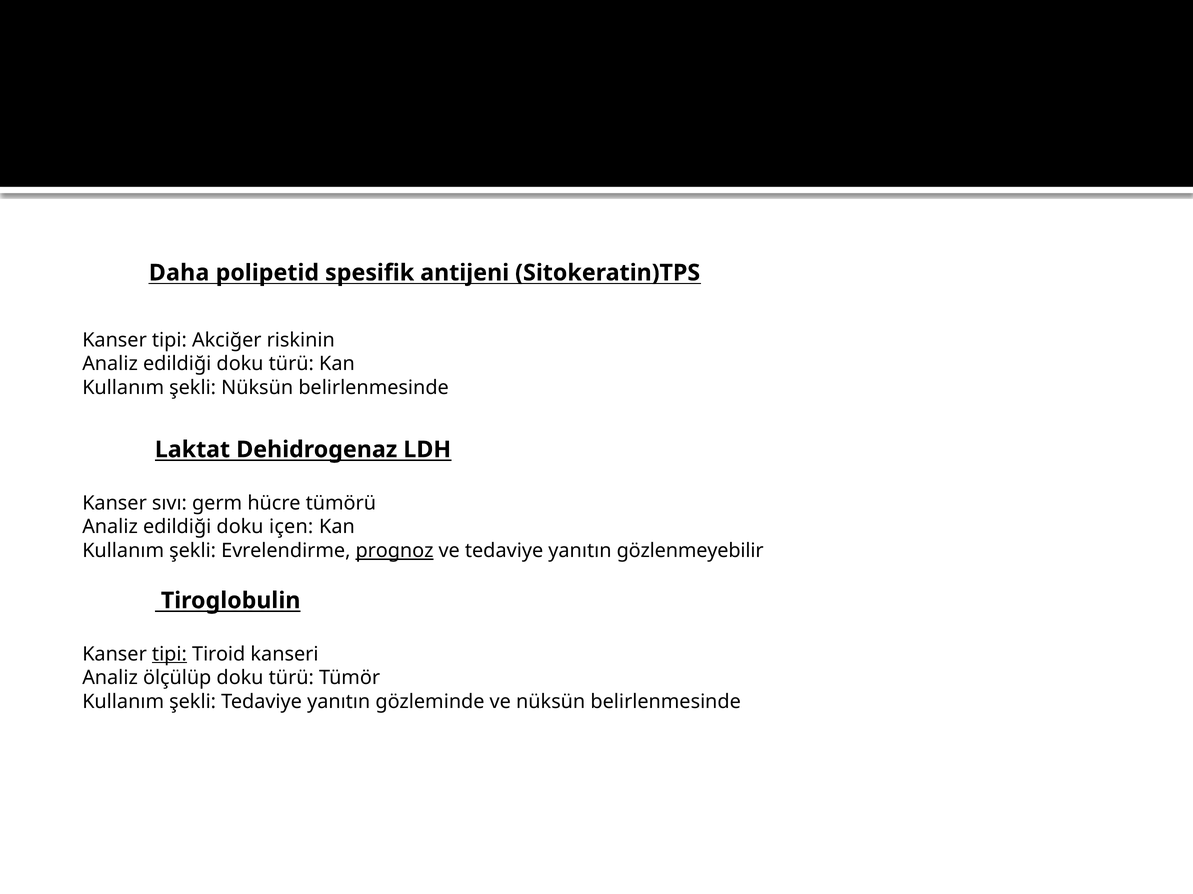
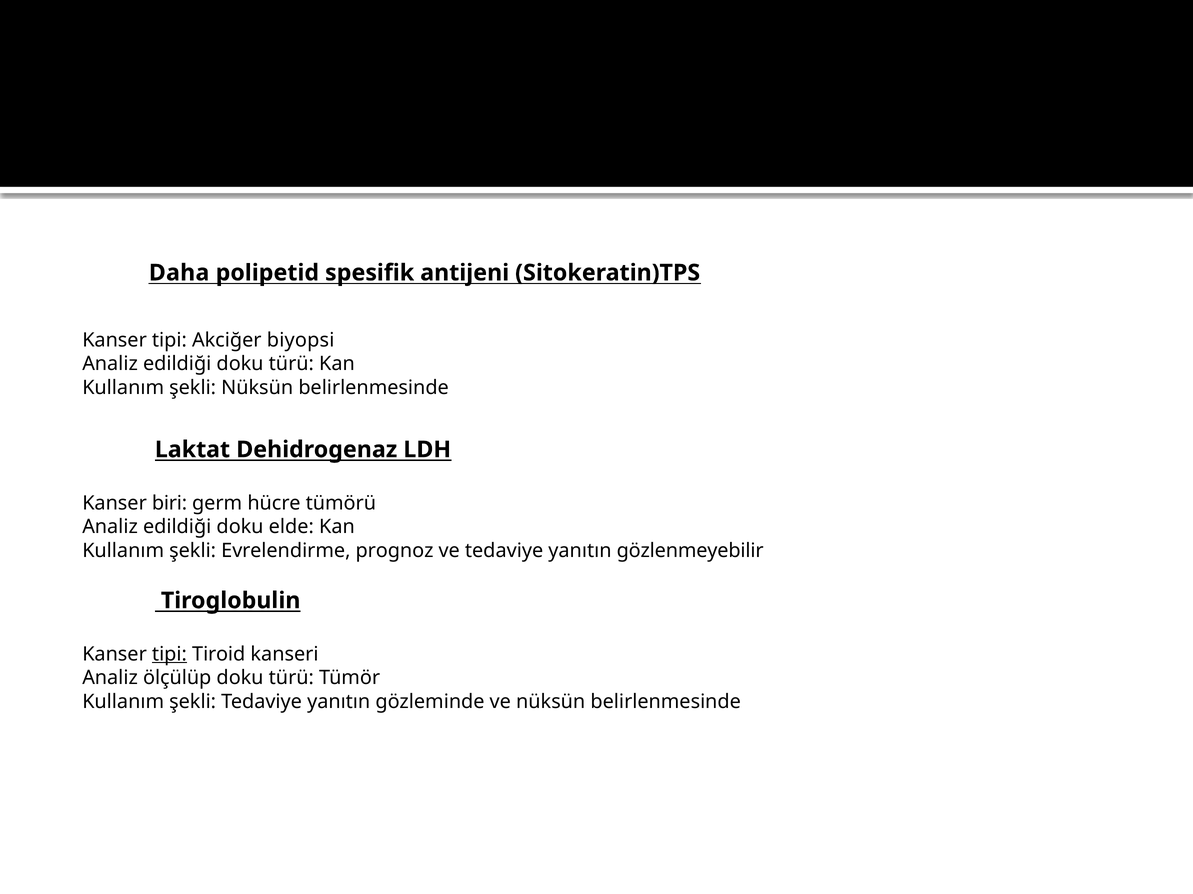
riskinin: riskinin -> biyopsi
sıvı: sıvı -> biri
içen: içen -> elde
prognoz underline: present -> none
